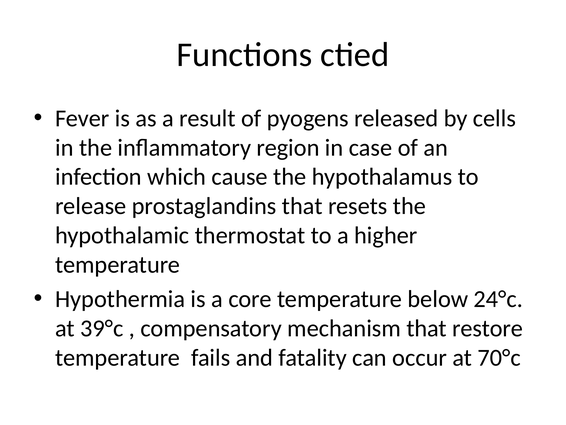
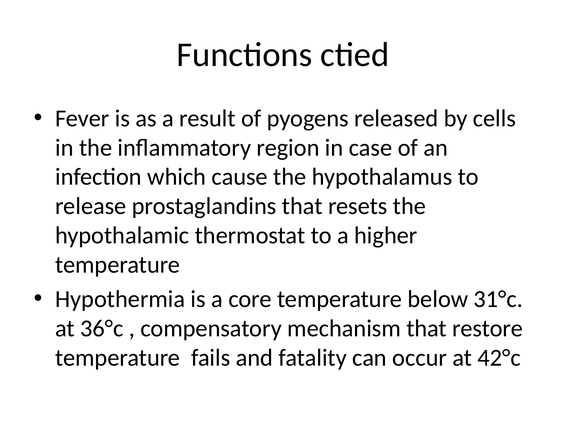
24°c: 24°c -> 31°c
39°c: 39°c -> 36°c
70°c: 70°c -> 42°c
